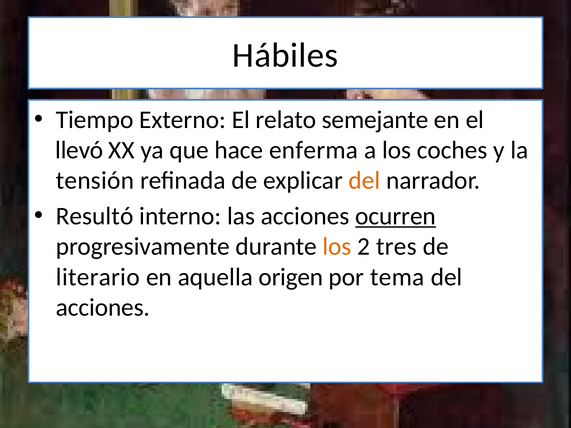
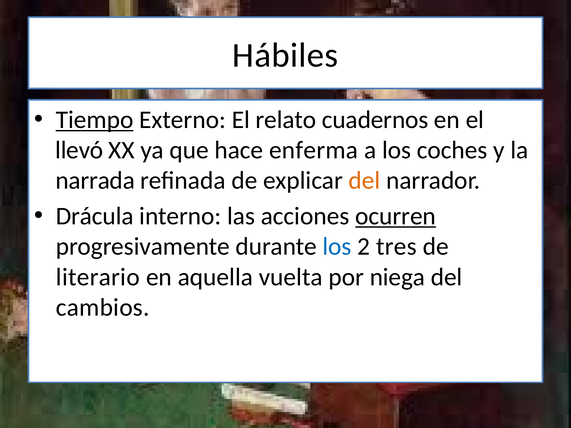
Tiempo underline: none -> present
semejante: semejante -> cuadernos
tensión: tensión -> narrada
Resultó: Resultó -> Drácula
los at (337, 247) colour: orange -> blue
origen: origen -> vuelta
tema: tema -> niega
acciones at (103, 308): acciones -> cambios
